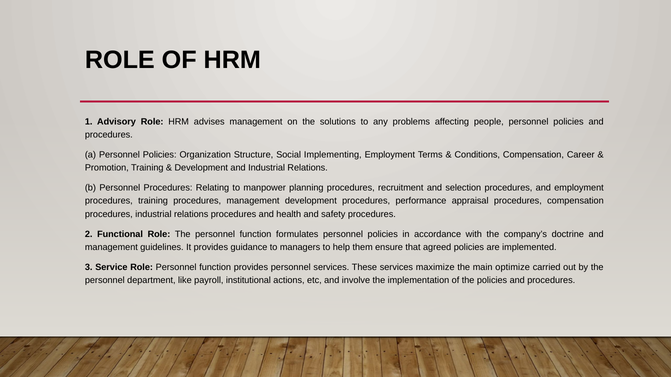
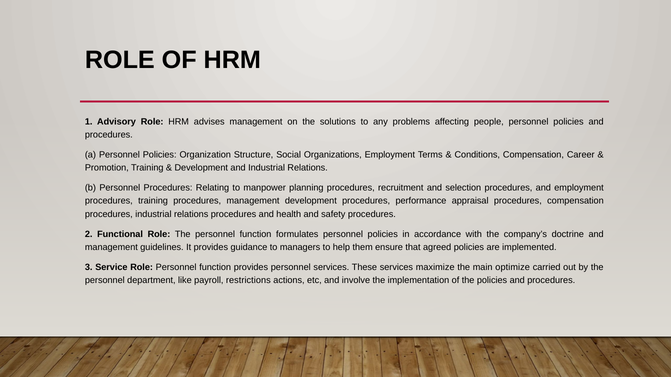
Implementing: Implementing -> Organizations
institutional: institutional -> restrictions
